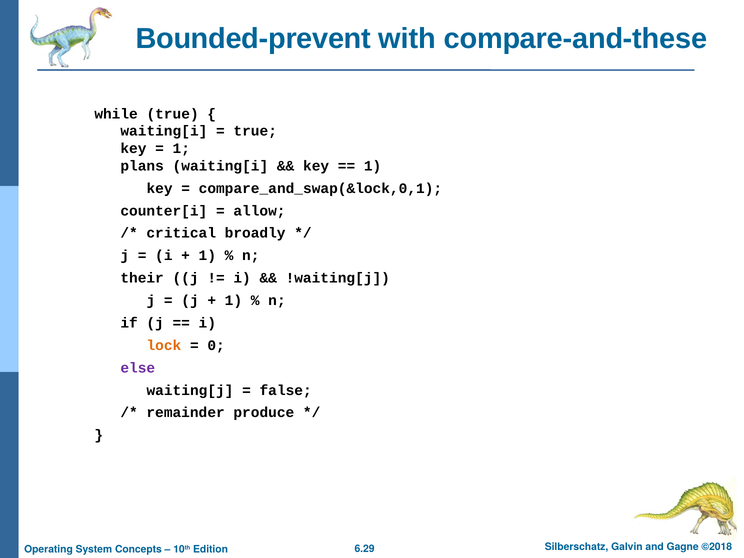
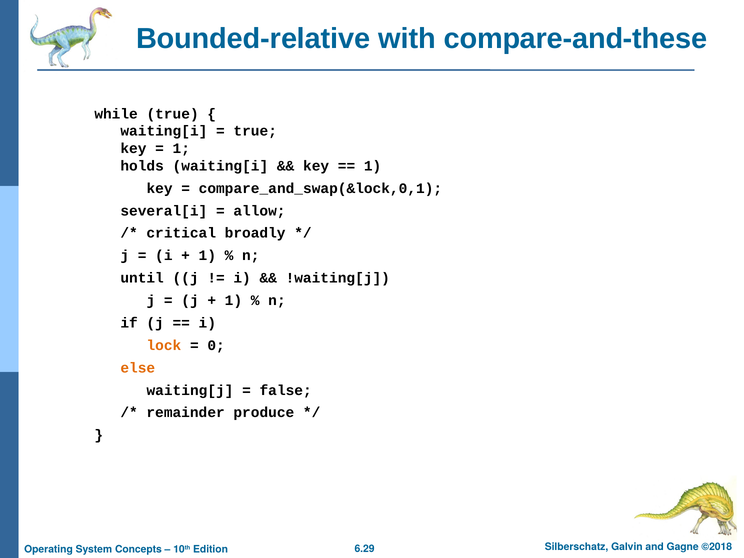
Bounded-prevent: Bounded-prevent -> Bounded-relative
plans: plans -> holds
counter[i: counter[i -> several[i
their: their -> until
else colour: purple -> orange
